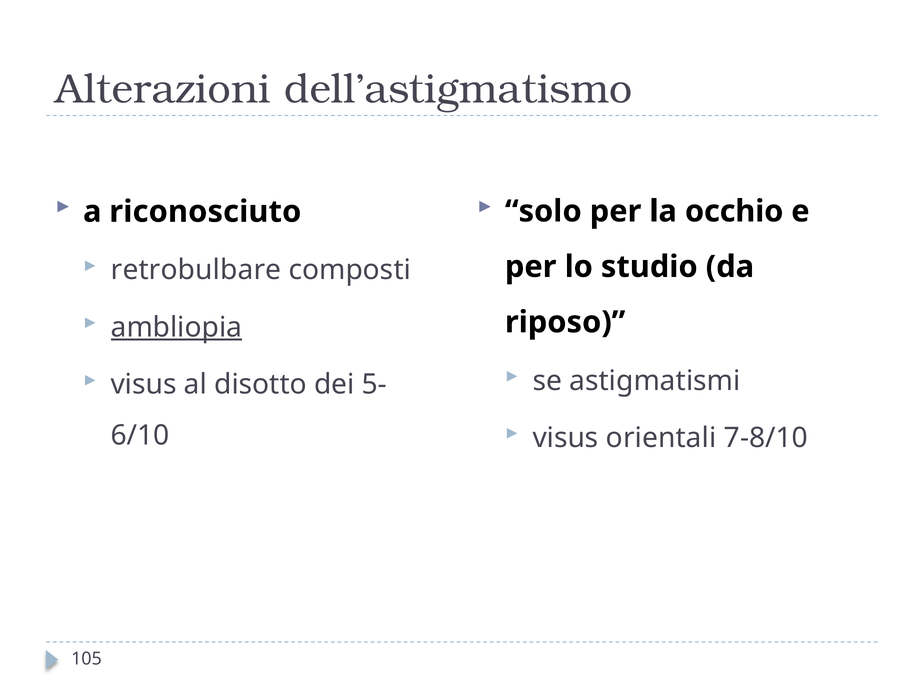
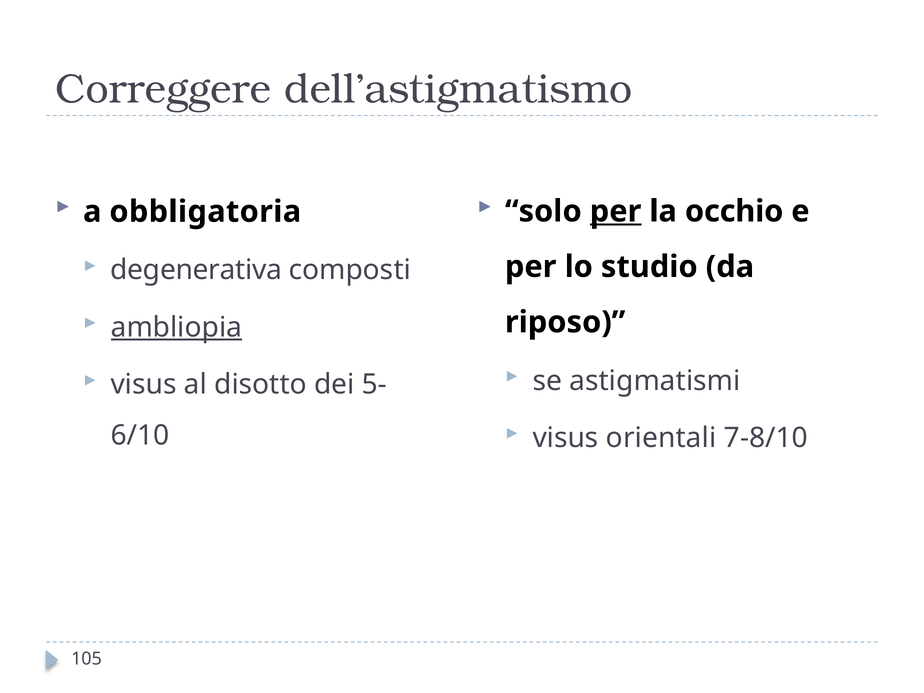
Alterazioni: Alterazioni -> Correggere
per at (616, 211) underline: none -> present
riconosciuto: riconosciuto -> obbligatoria
retrobulbare: retrobulbare -> degenerativa
